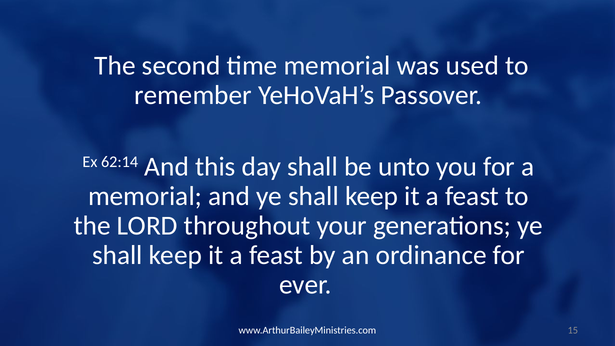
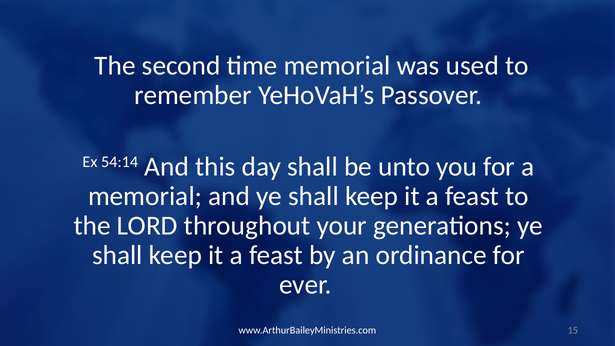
62:14: 62:14 -> 54:14
